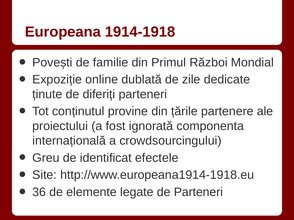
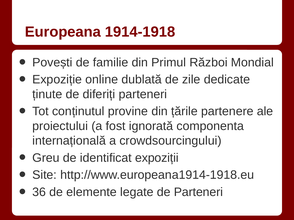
efectele: efectele -> expoziții
